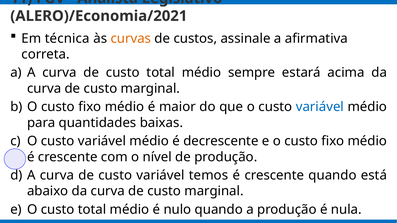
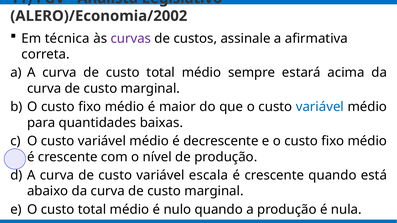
ALERO)/Economia/2021: ALERO)/Economia/2021 -> ALERO)/Economia/2002
curvas colour: orange -> purple
temos: temos -> escala
